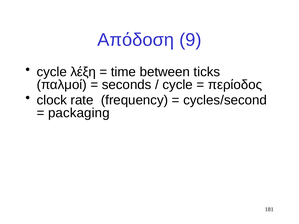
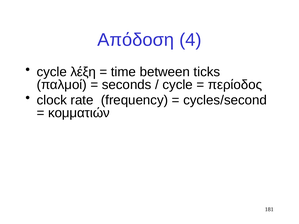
9: 9 -> 4
packaging: packaging -> κομματιών
